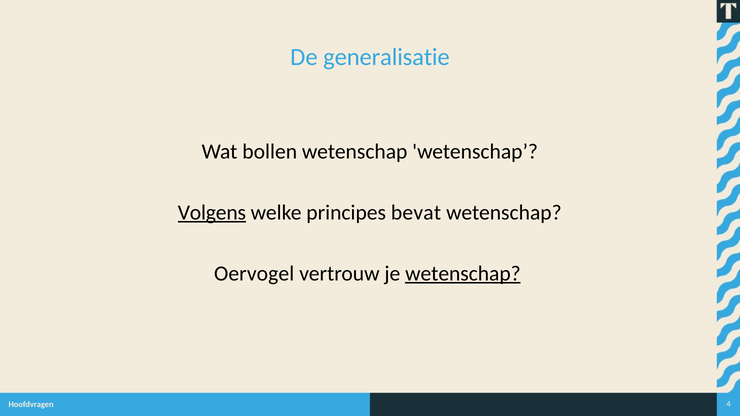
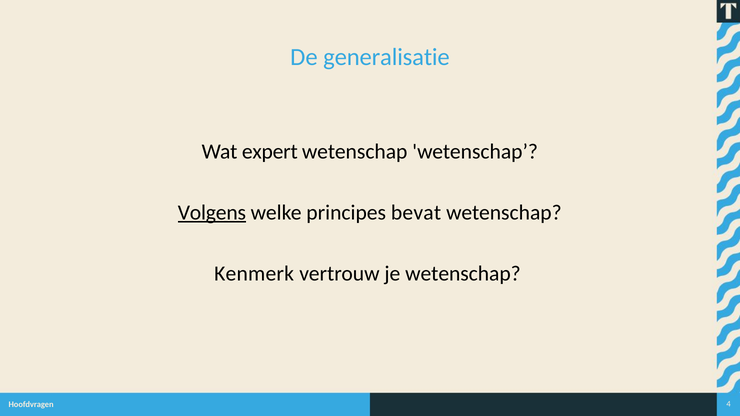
bollen: bollen -> expert
Oervogel: Oervogel -> Kenmerk
wetenschap at (463, 274) underline: present -> none
